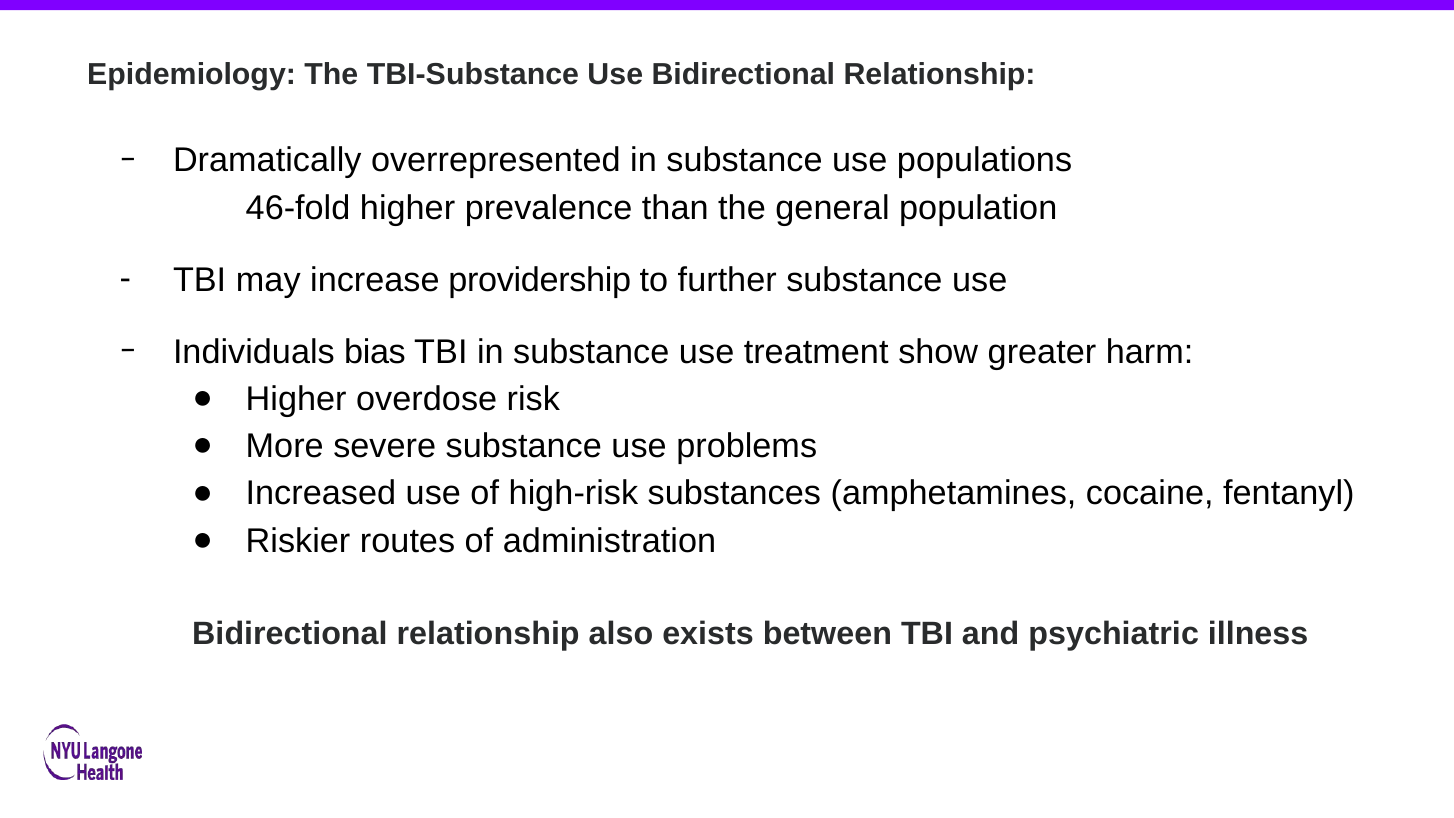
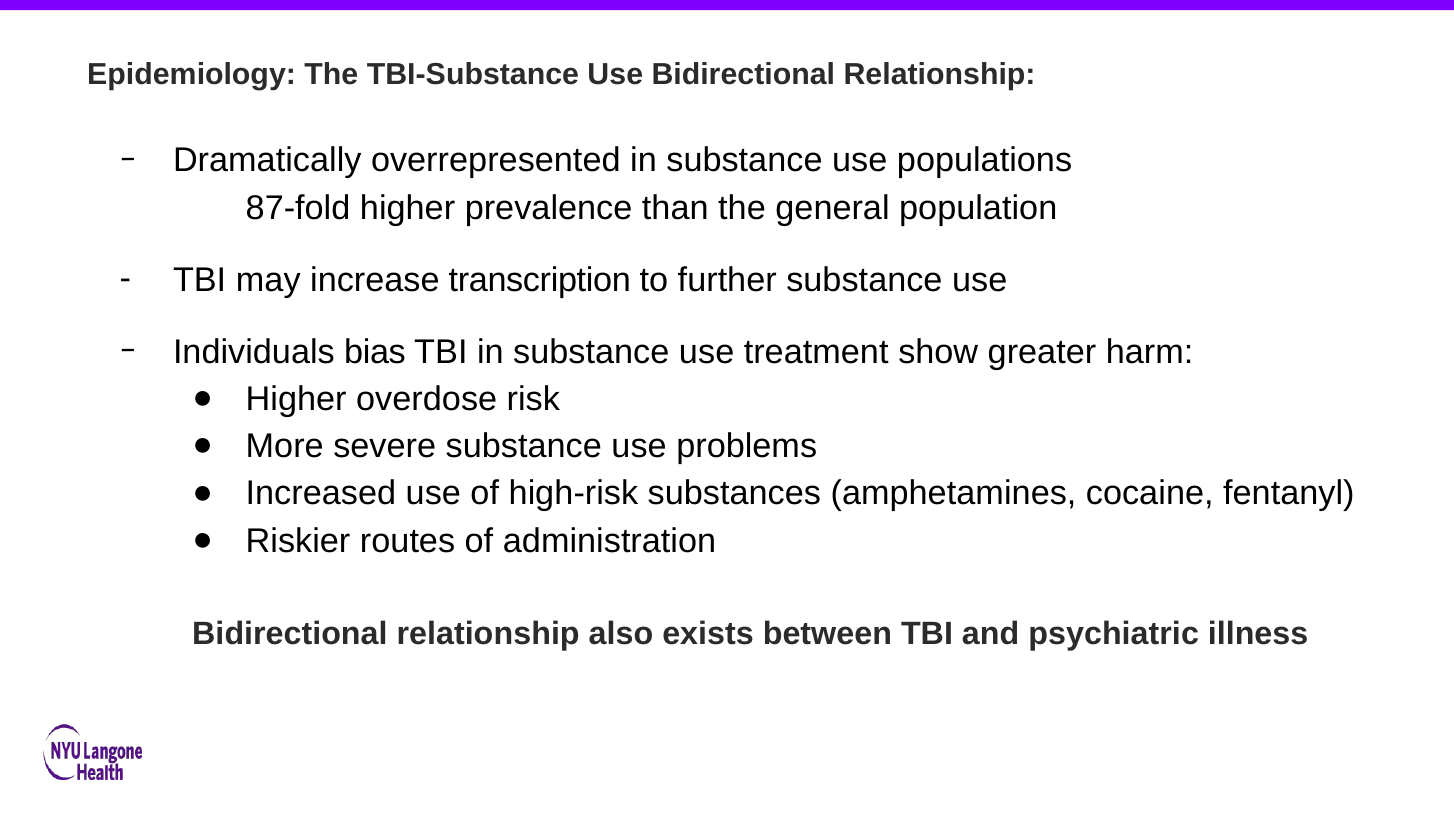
46-fold: 46-fold -> 87-fold
providership: providership -> transcription
